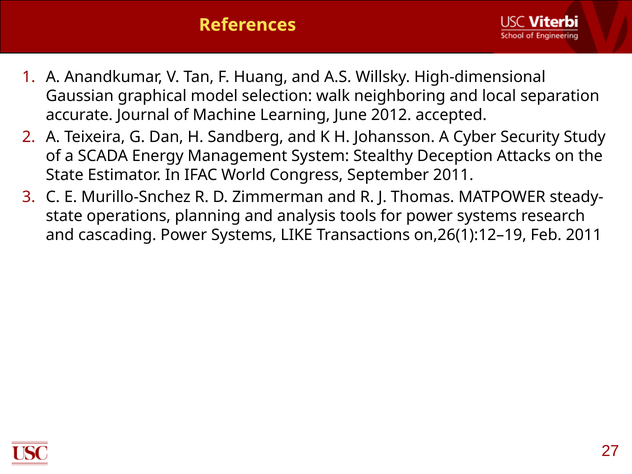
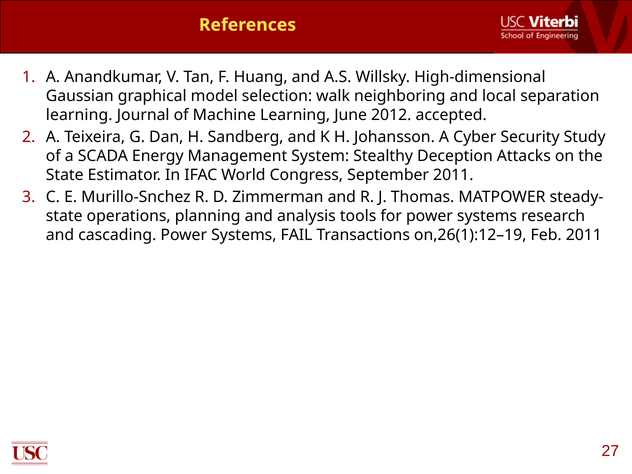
accurate at (79, 115): accurate -> learning
LIKE: LIKE -> FAIL
